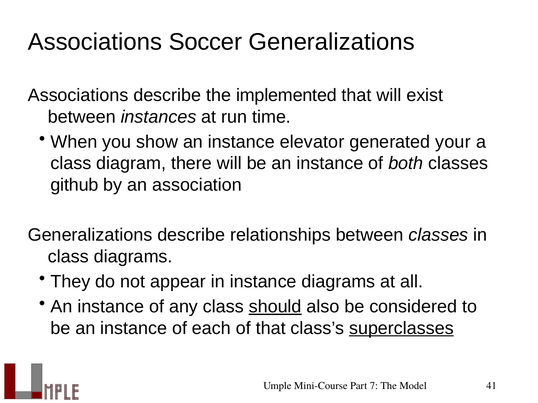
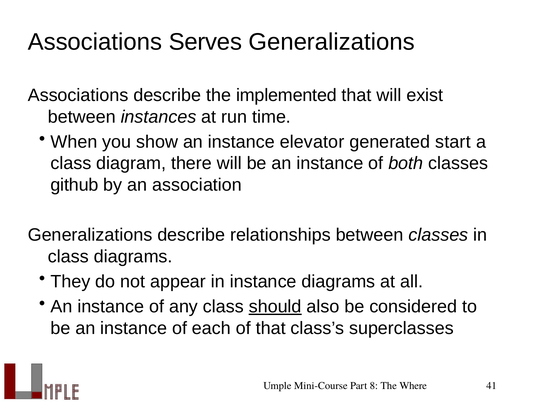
Soccer: Soccer -> Serves
your: your -> start
superclasses underline: present -> none
7: 7 -> 8
Model: Model -> Where
